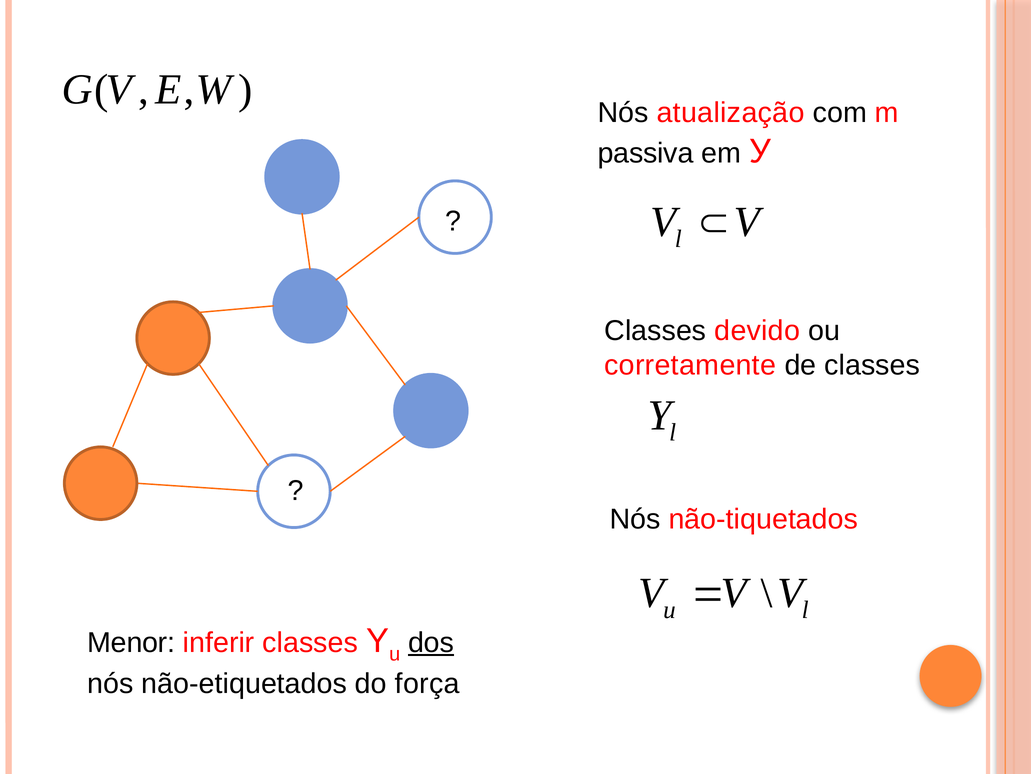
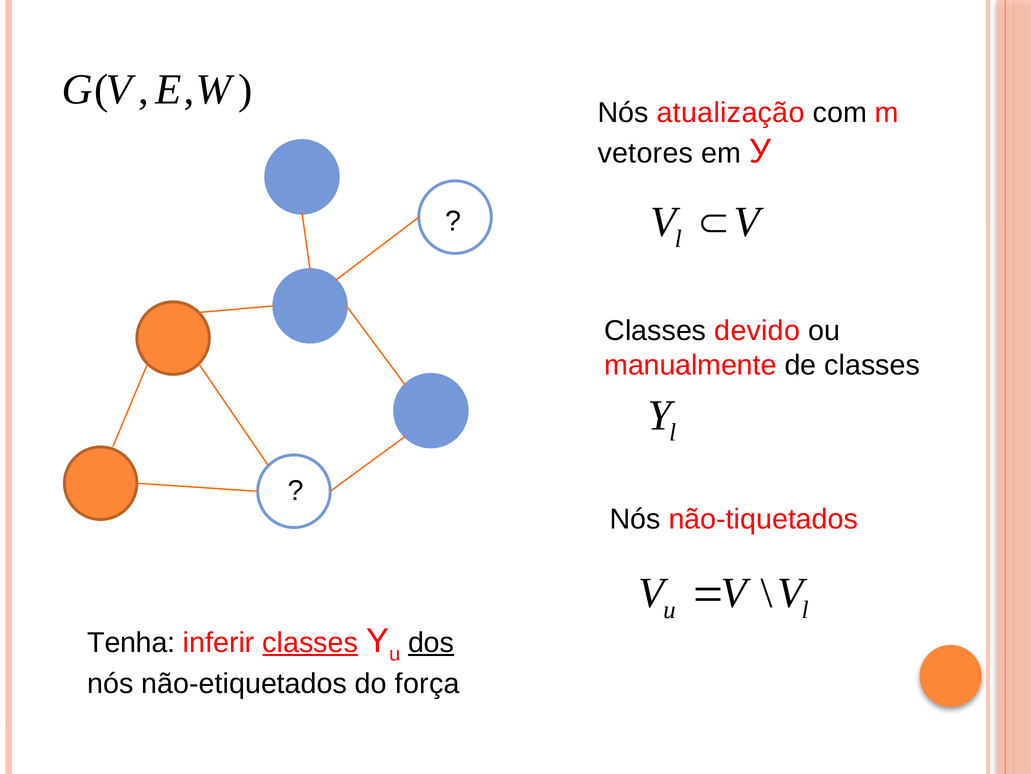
passiva: passiva -> vetores
corretamente: corretamente -> manualmente
Menor: Menor -> Tenha
classes at (310, 642) underline: none -> present
